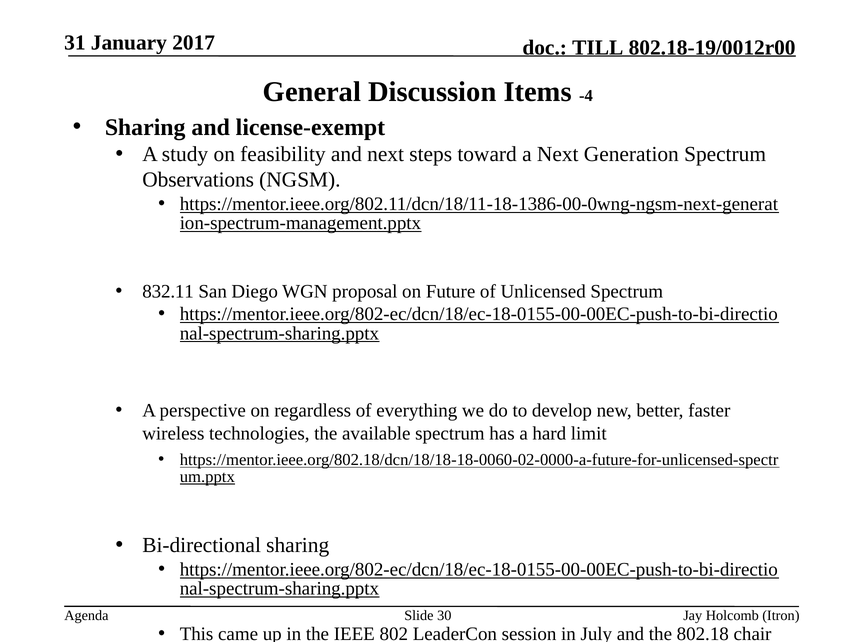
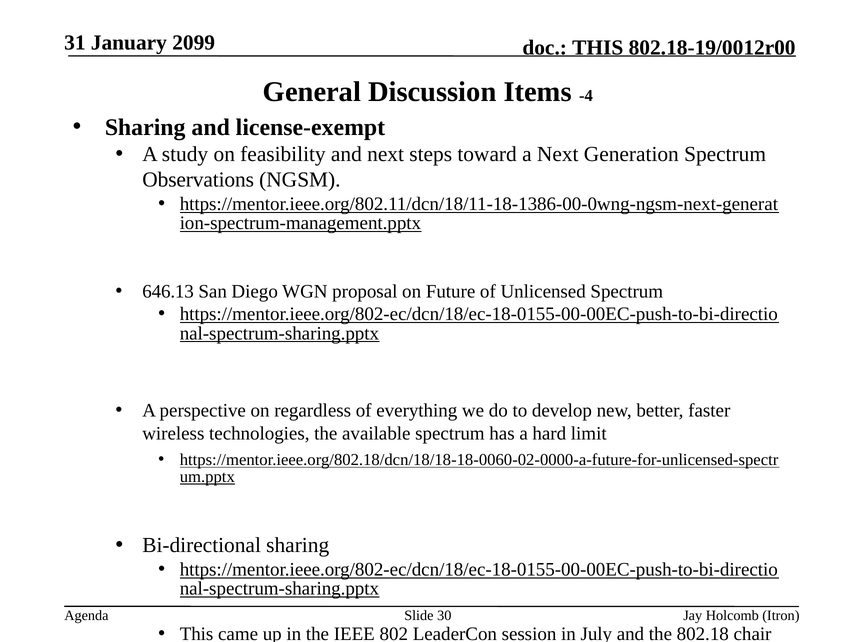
2017: 2017 -> 2099
TILL at (598, 48): TILL -> THIS
832.11: 832.11 -> 646.13
